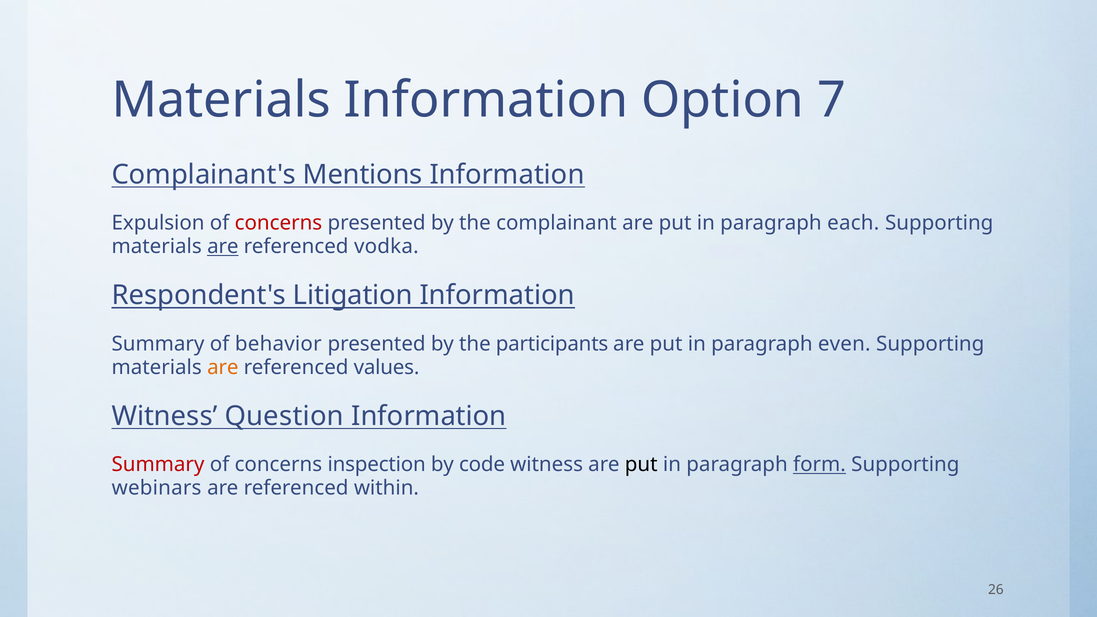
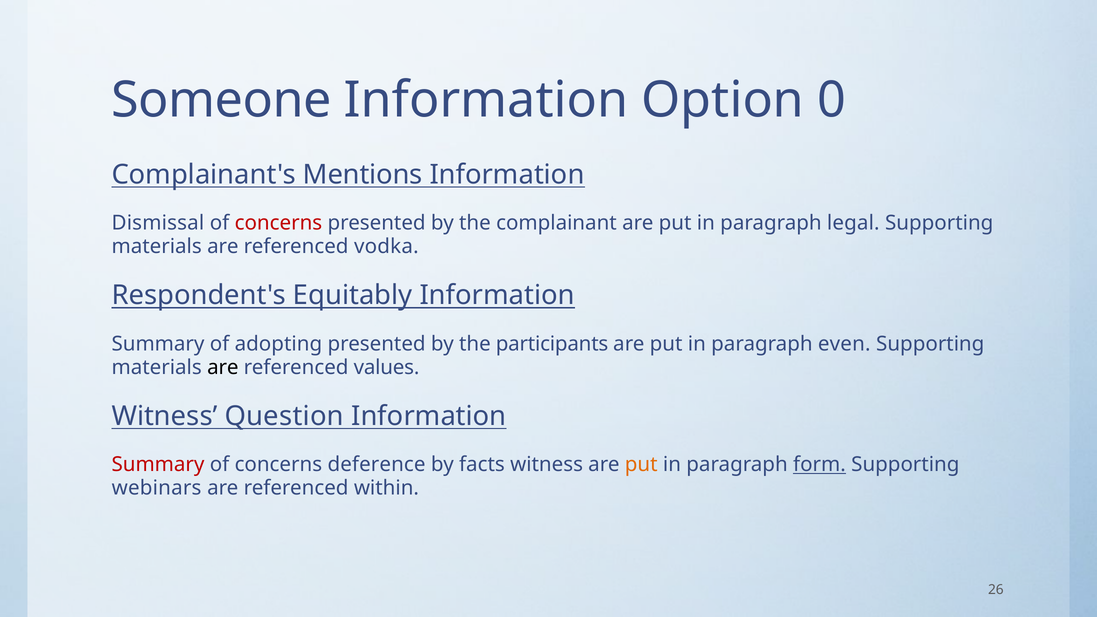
Materials at (221, 100): Materials -> Someone
7: 7 -> 0
Expulsion: Expulsion -> Dismissal
each: each -> legal
are at (223, 247) underline: present -> none
Litigation: Litigation -> Equitably
behavior: behavior -> adopting
are at (223, 367) colour: orange -> black
inspection: inspection -> deference
code: code -> facts
put at (641, 465) colour: black -> orange
